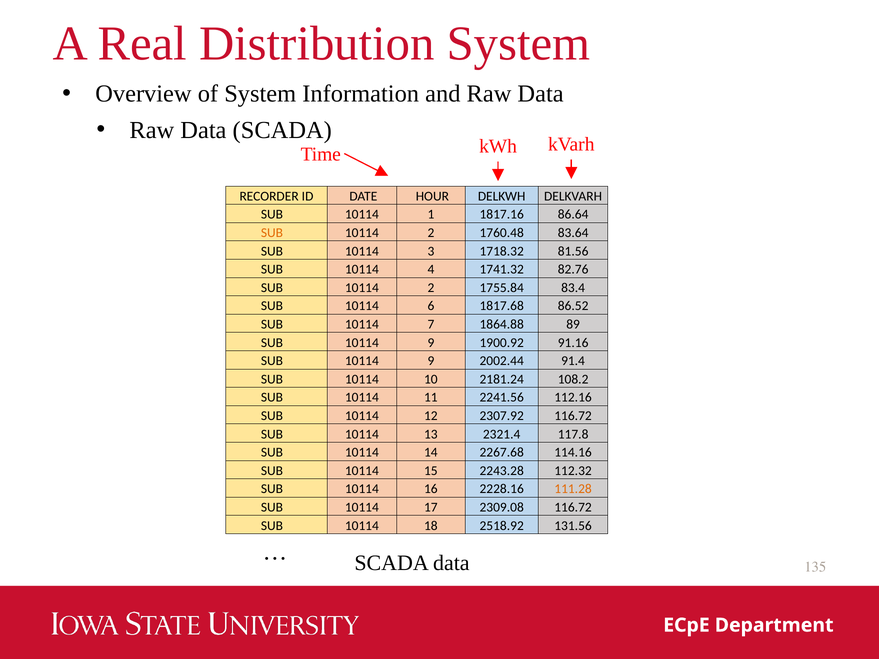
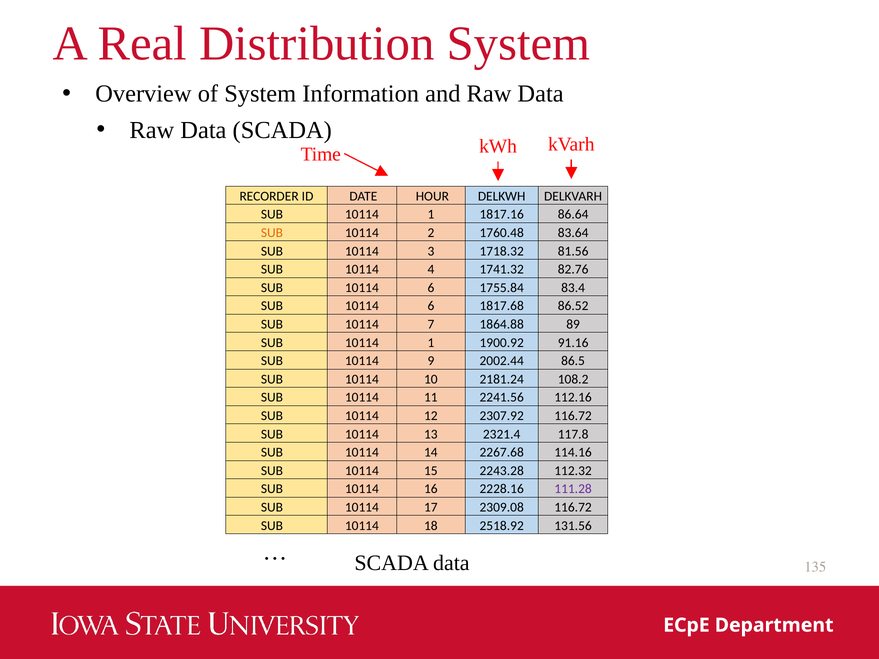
2 at (431, 288): 2 -> 6
9 at (431, 343): 9 -> 1
91.4: 91.4 -> 86.5
111.28 colour: orange -> purple
